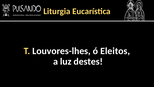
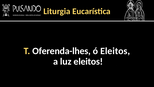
Louvores-lhes: Louvores-lhes -> Oferenda-lhes
luz destes: destes -> eleitos
